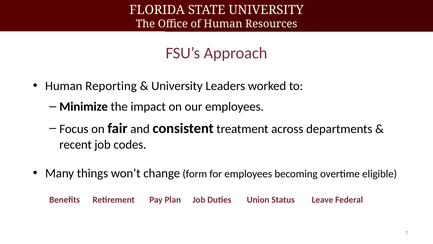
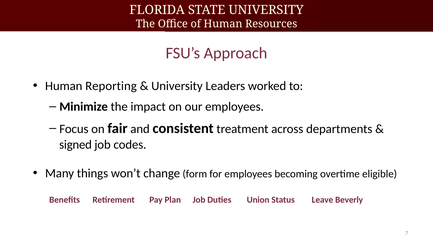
recent: recent -> signed
Federal: Federal -> Beverly
